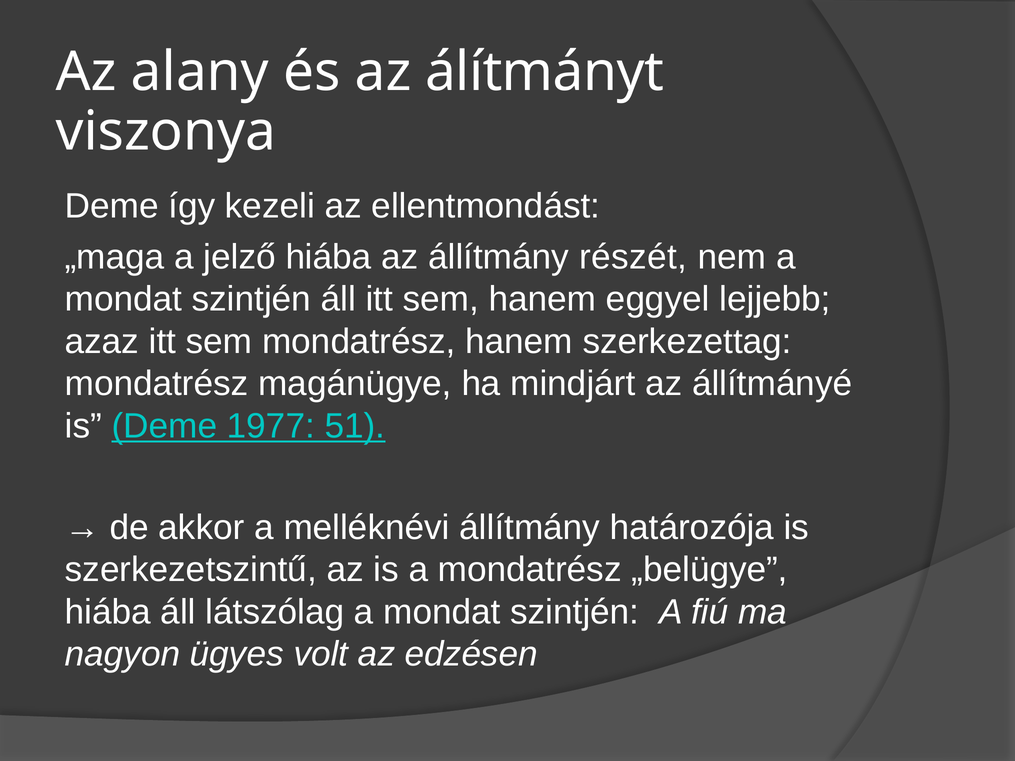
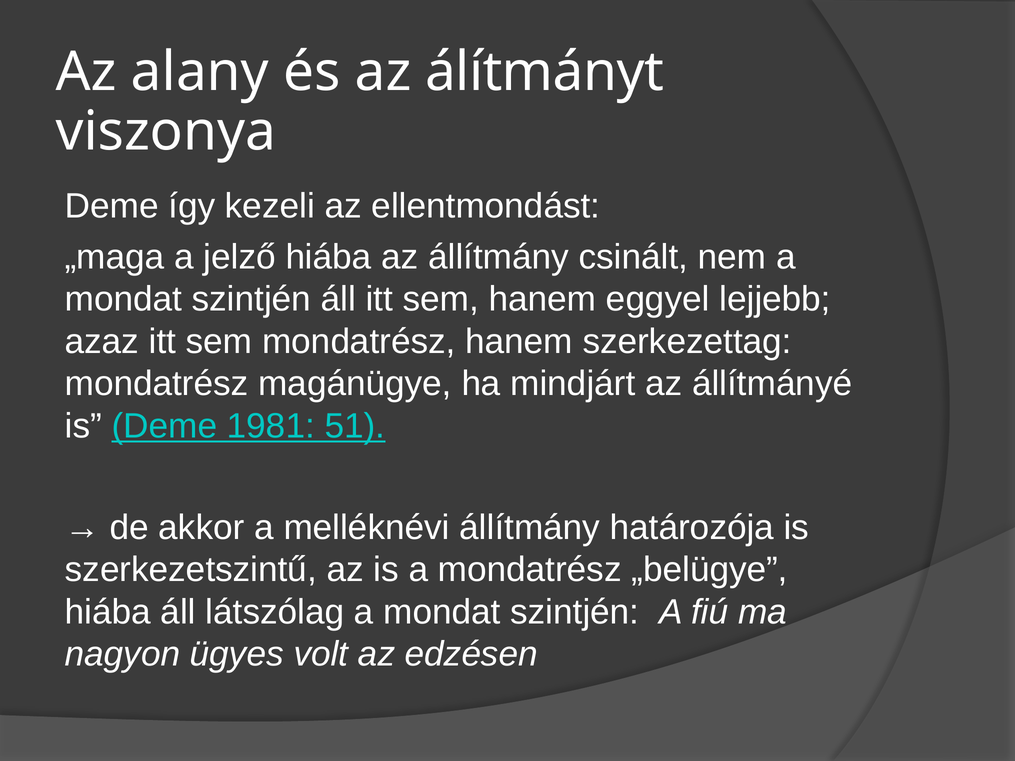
részét: részét -> csinált
1977: 1977 -> 1981
